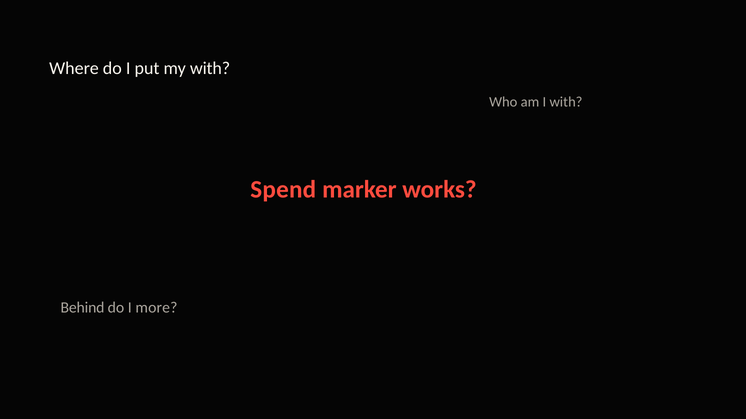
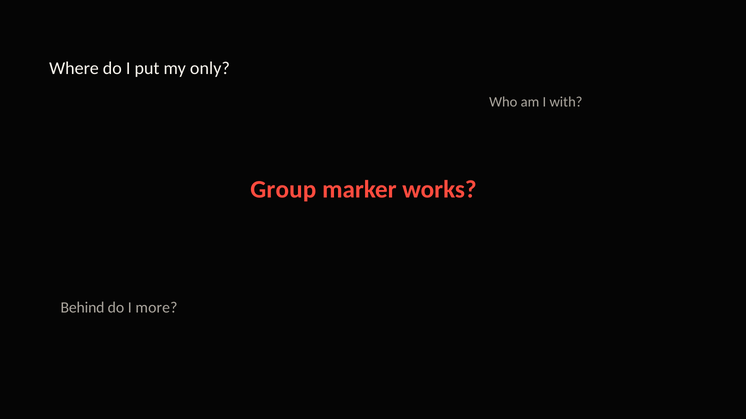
my with: with -> only
Spend: Spend -> Group
